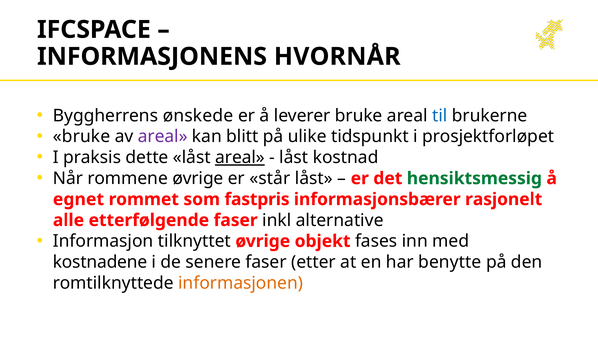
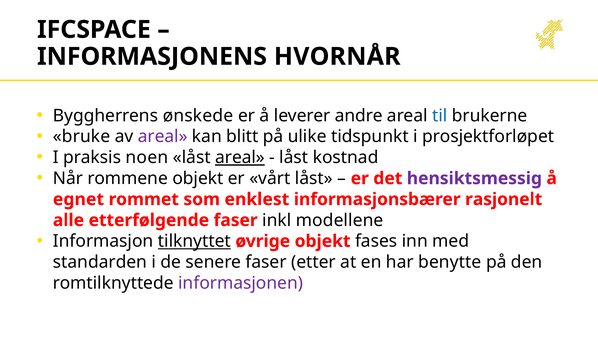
leverer bruke: bruke -> andre
dette: dette -> noen
rommene øvrige: øvrige -> objekt
står: står -> vårt
hensiktsmessig colour: green -> purple
fastpris: fastpris -> enklest
alternative: alternative -> modellene
tilknyttet underline: none -> present
kostnadene: kostnadene -> standarden
informasjonen colour: orange -> purple
